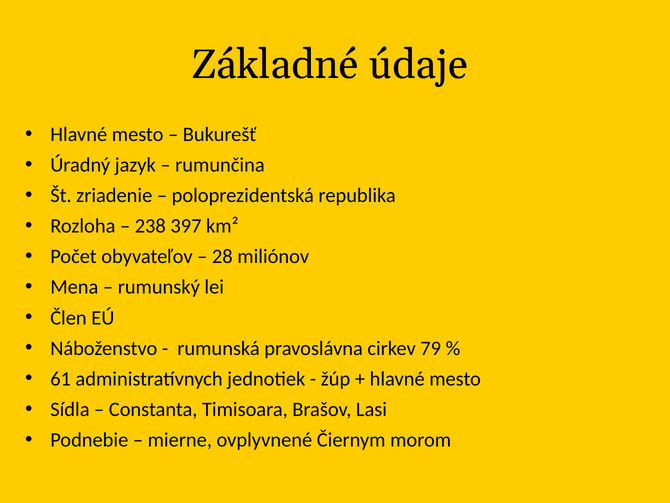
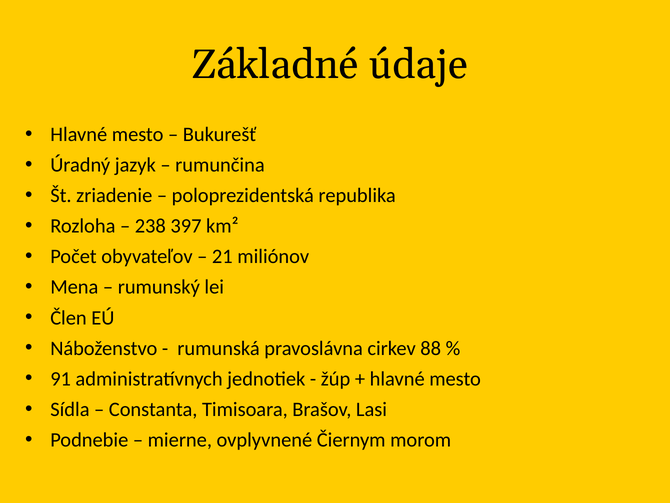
28: 28 -> 21
79: 79 -> 88
61: 61 -> 91
